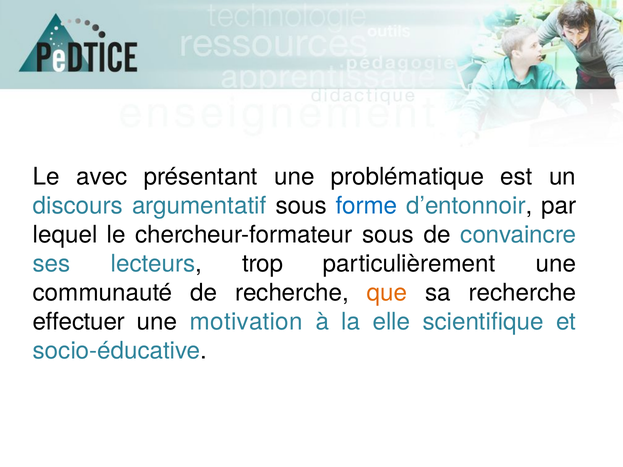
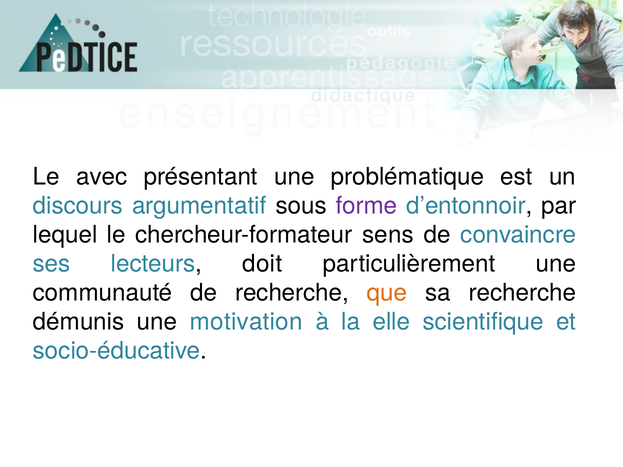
forme colour: blue -> purple
chercheur-formateur sous: sous -> sens
trop: trop -> doit
effectuer: effectuer -> démunis
